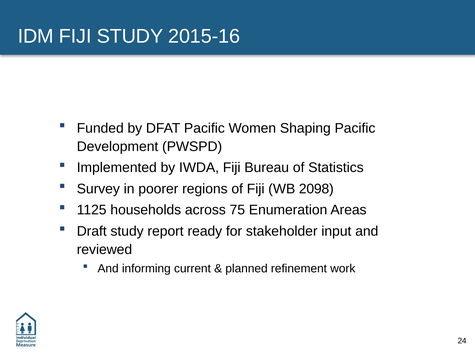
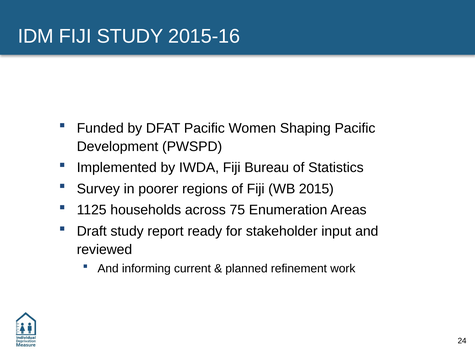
2098: 2098 -> 2015
